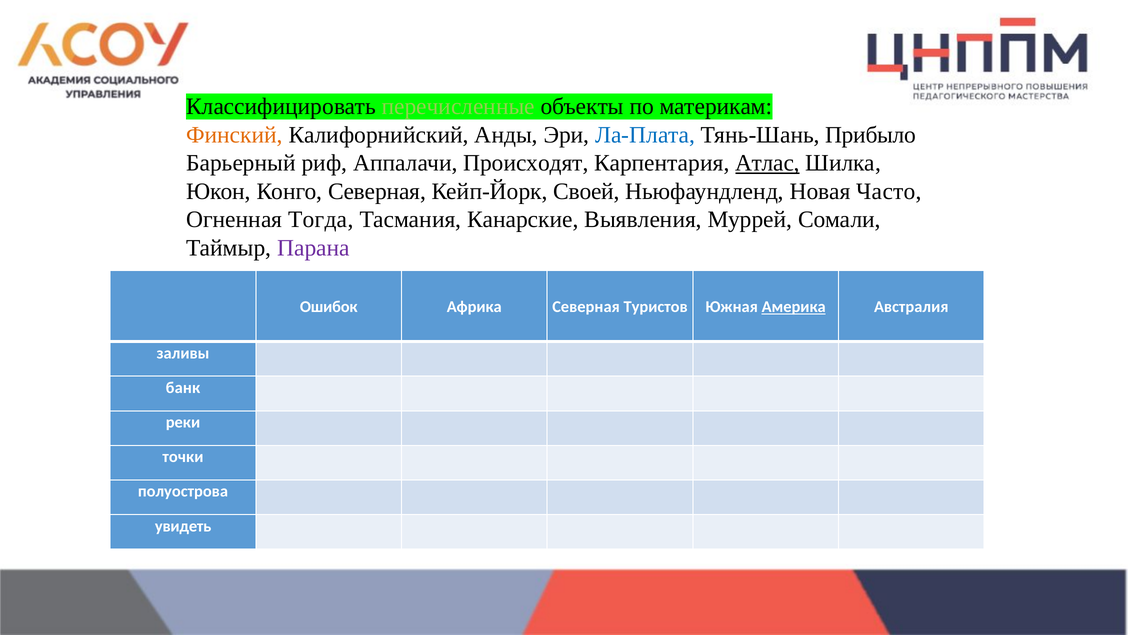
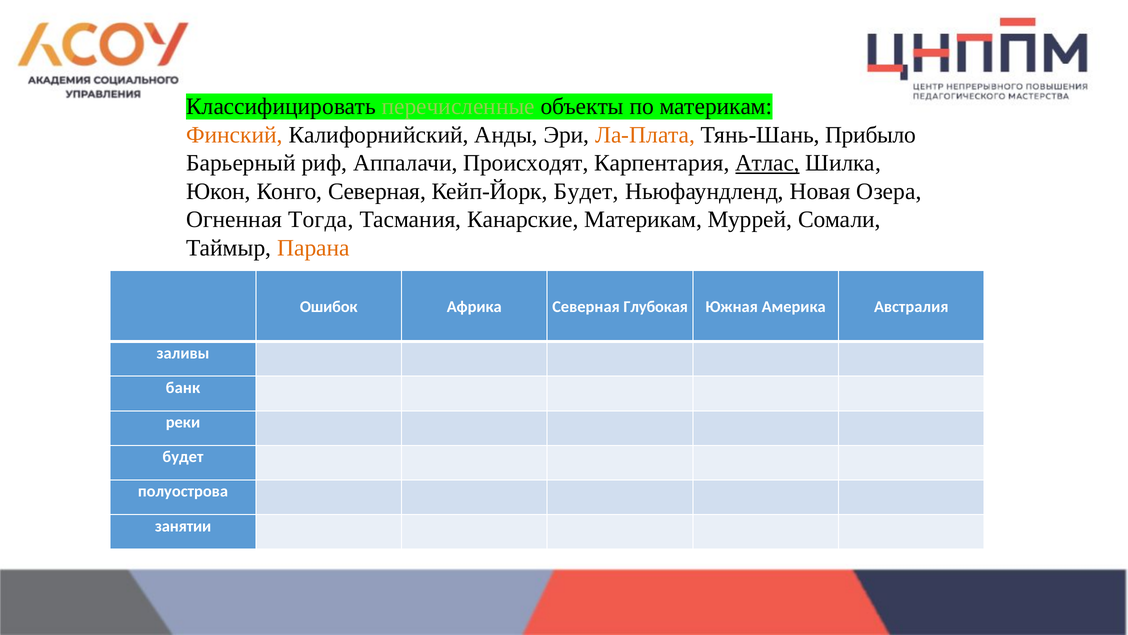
Ла-Плата colour: blue -> orange
Кейп-Йорк Своей: Своей -> Будет
Часто: Часто -> Озера
Канарские Выявления: Выявления -> Материкам
Парана colour: purple -> orange
Туристов: Туристов -> Глубокая
Америка underline: present -> none
точки at (183, 457): точки -> будет
увидеть: увидеть -> занятии
